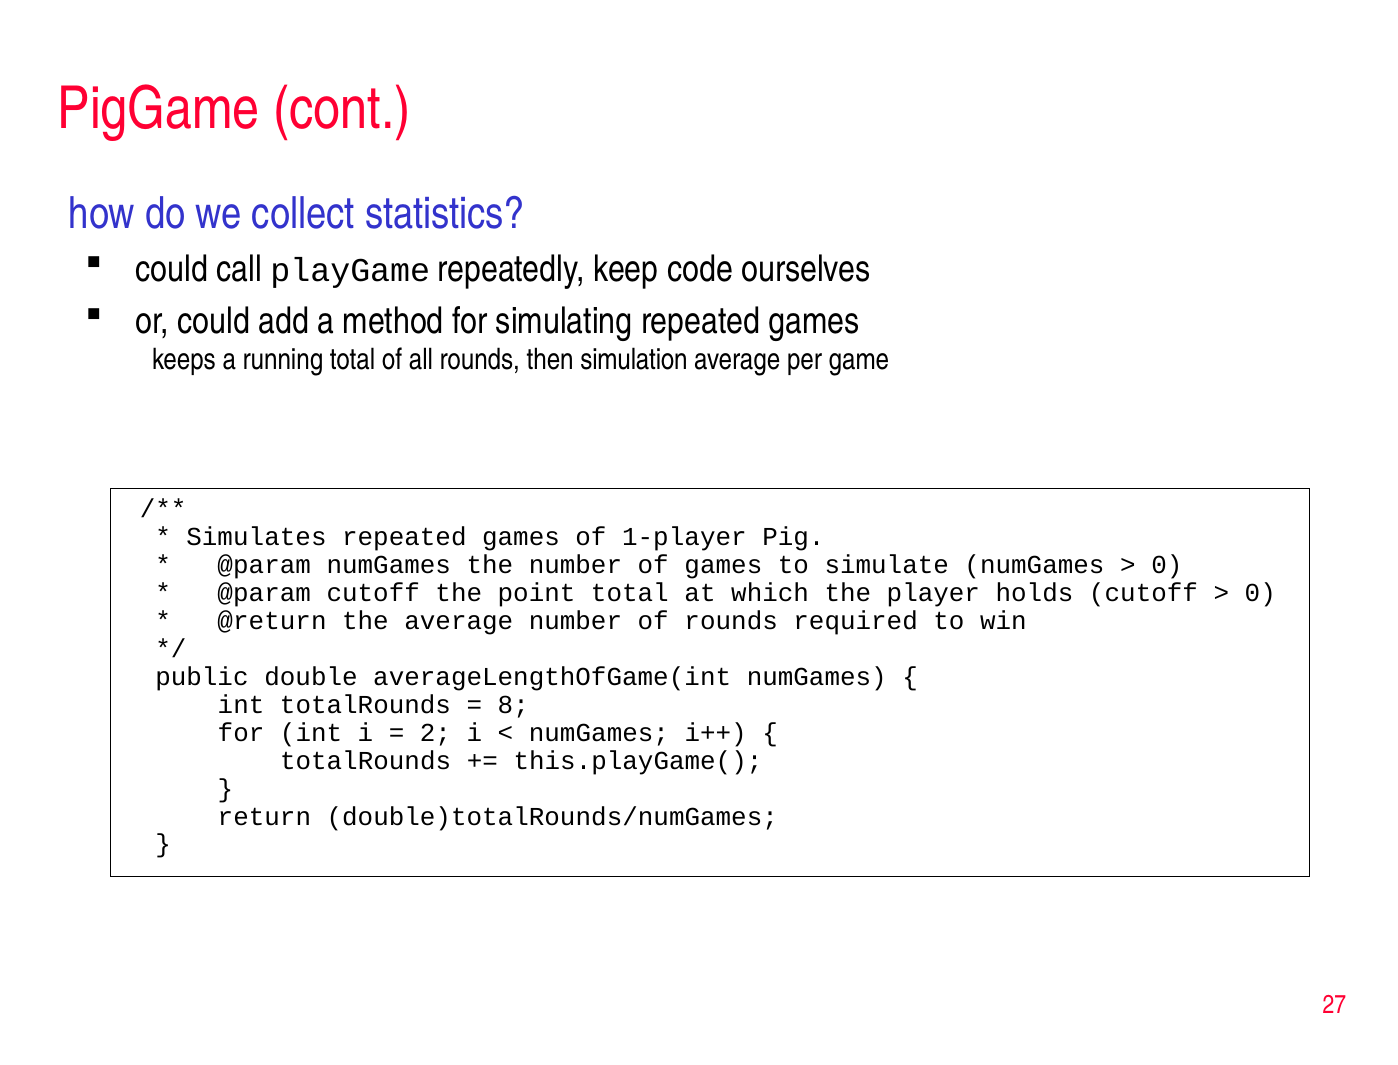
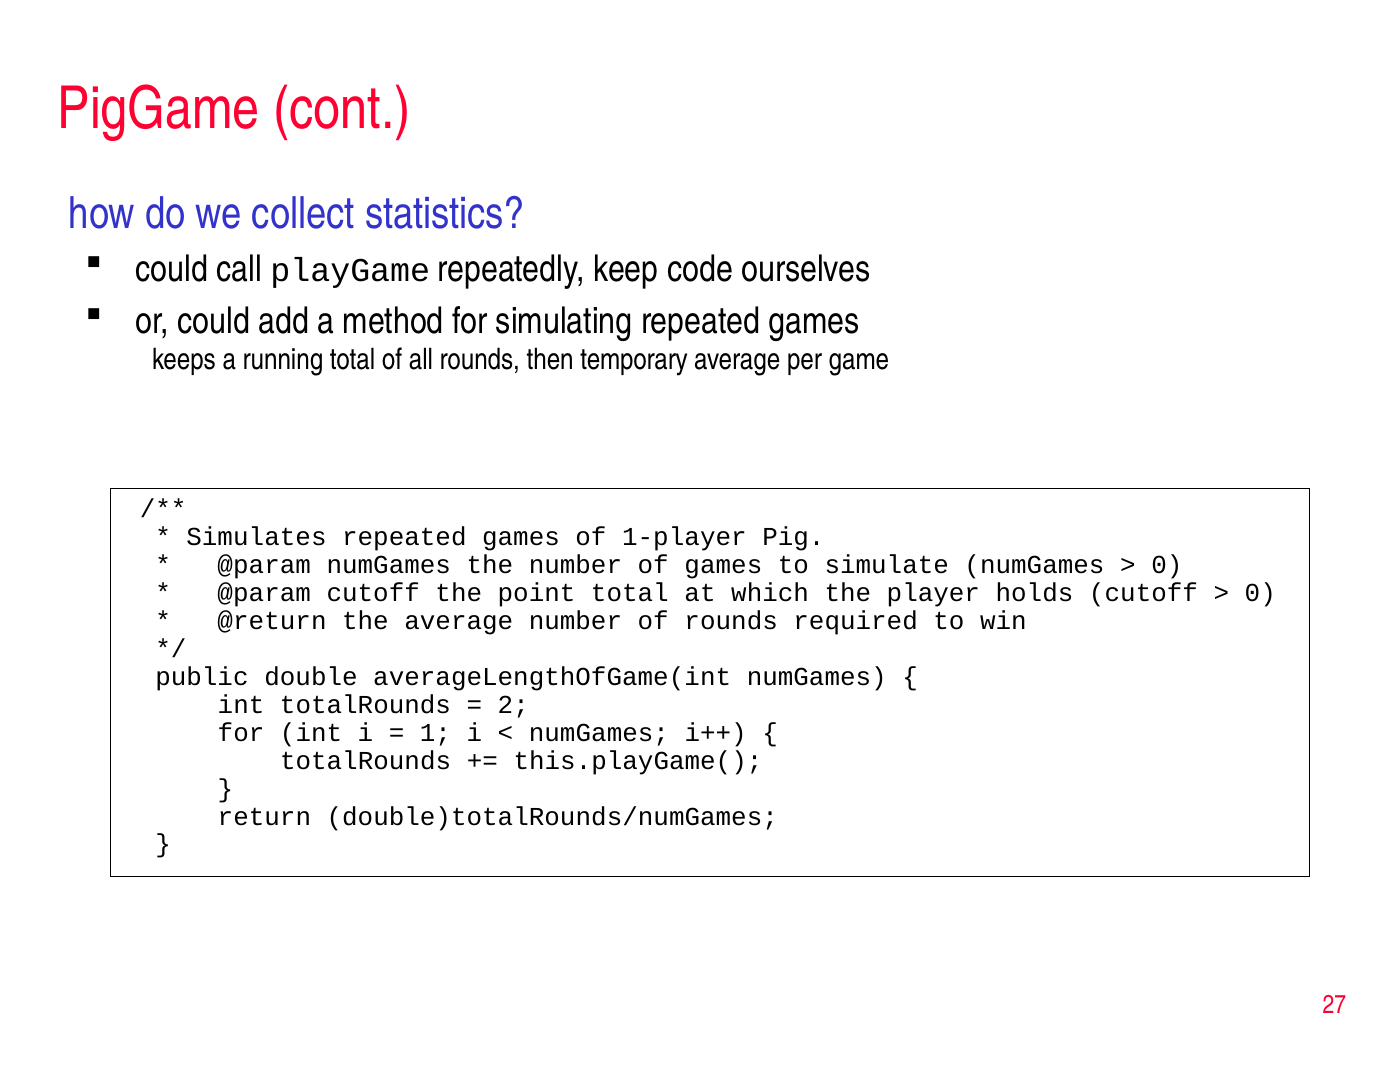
simulation: simulation -> temporary
8: 8 -> 2
2: 2 -> 1
